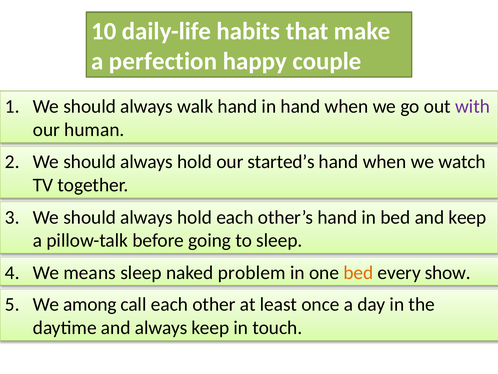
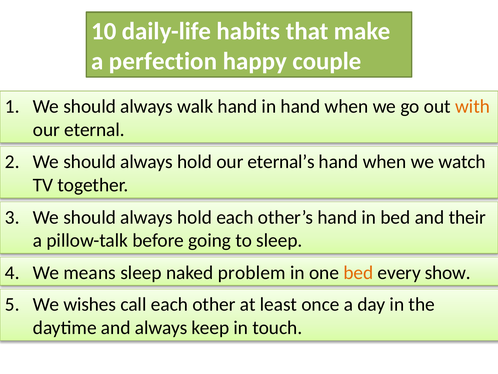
with colour: purple -> orange
human: human -> eternal
started’s: started’s -> eternal’s
and keep: keep -> their
among: among -> wishes
